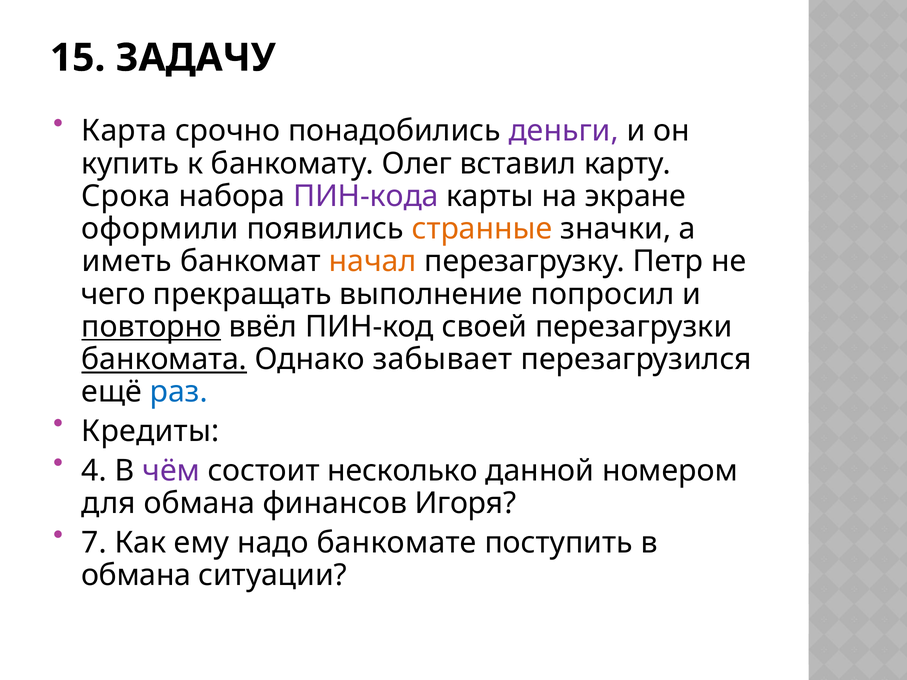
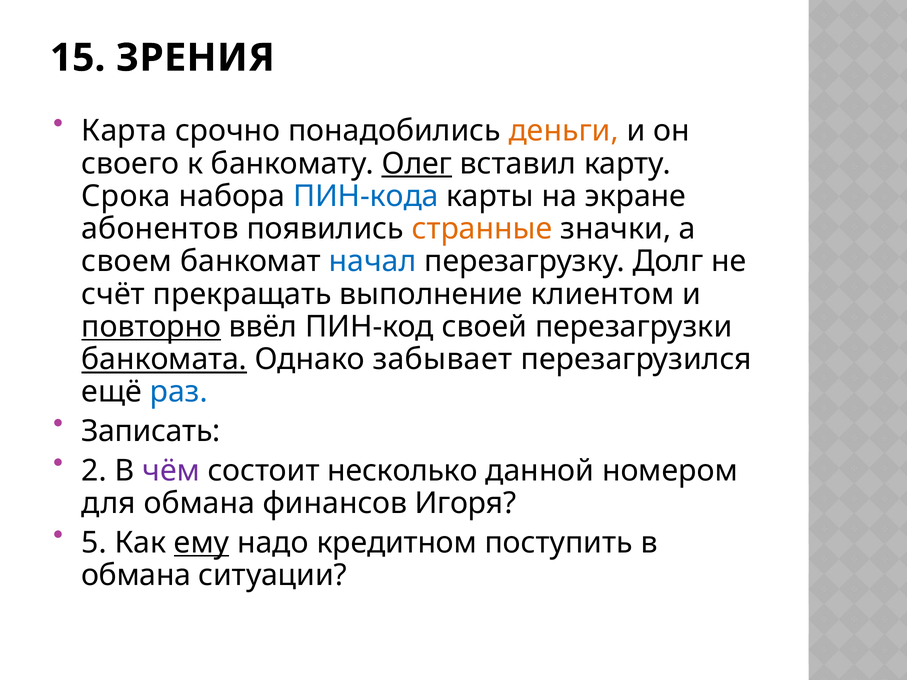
ЗАДАЧУ: ЗАДАЧУ -> ЗРЕНИЯ
деньги colour: purple -> orange
купить: купить -> своего
Олег underline: none -> present
ПИН-кода colour: purple -> blue
оформили: оформили -> абонентов
иметь: иметь -> своем
начал colour: orange -> blue
Петр: Петр -> Долг
чего: чего -> счёт
попросил: попросил -> клиентом
Кредиты: Кредиты -> Записать
4: 4 -> 2
7: 7 -> 5
ему underline: none -> present
банкомате: банкомате -> кредитном
